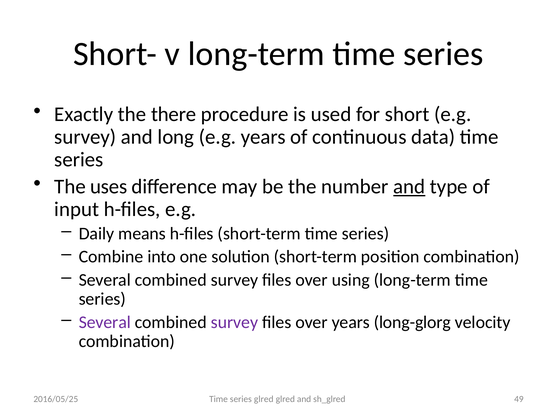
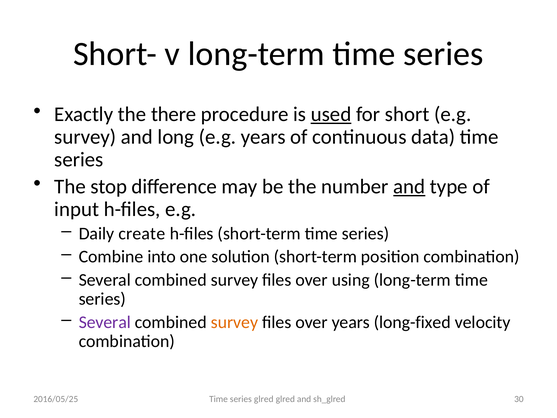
used underline: none -> present
uses: uses -> stop
means: means -> create
survey at (234, 322) colour: purple -> orange
long-glorg: long-glorg -> long-fixed
49: 49 -> 30
